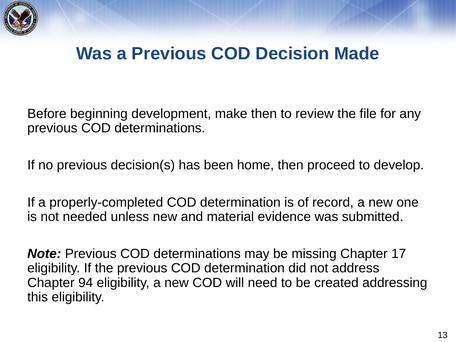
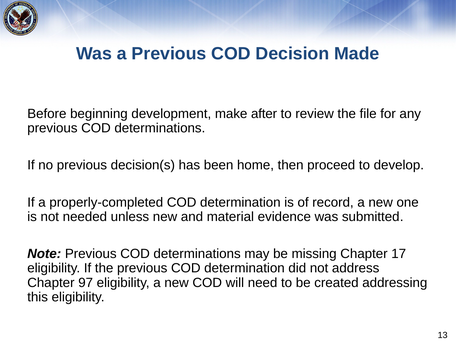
make then: then -> after
94: 94 -> 97
